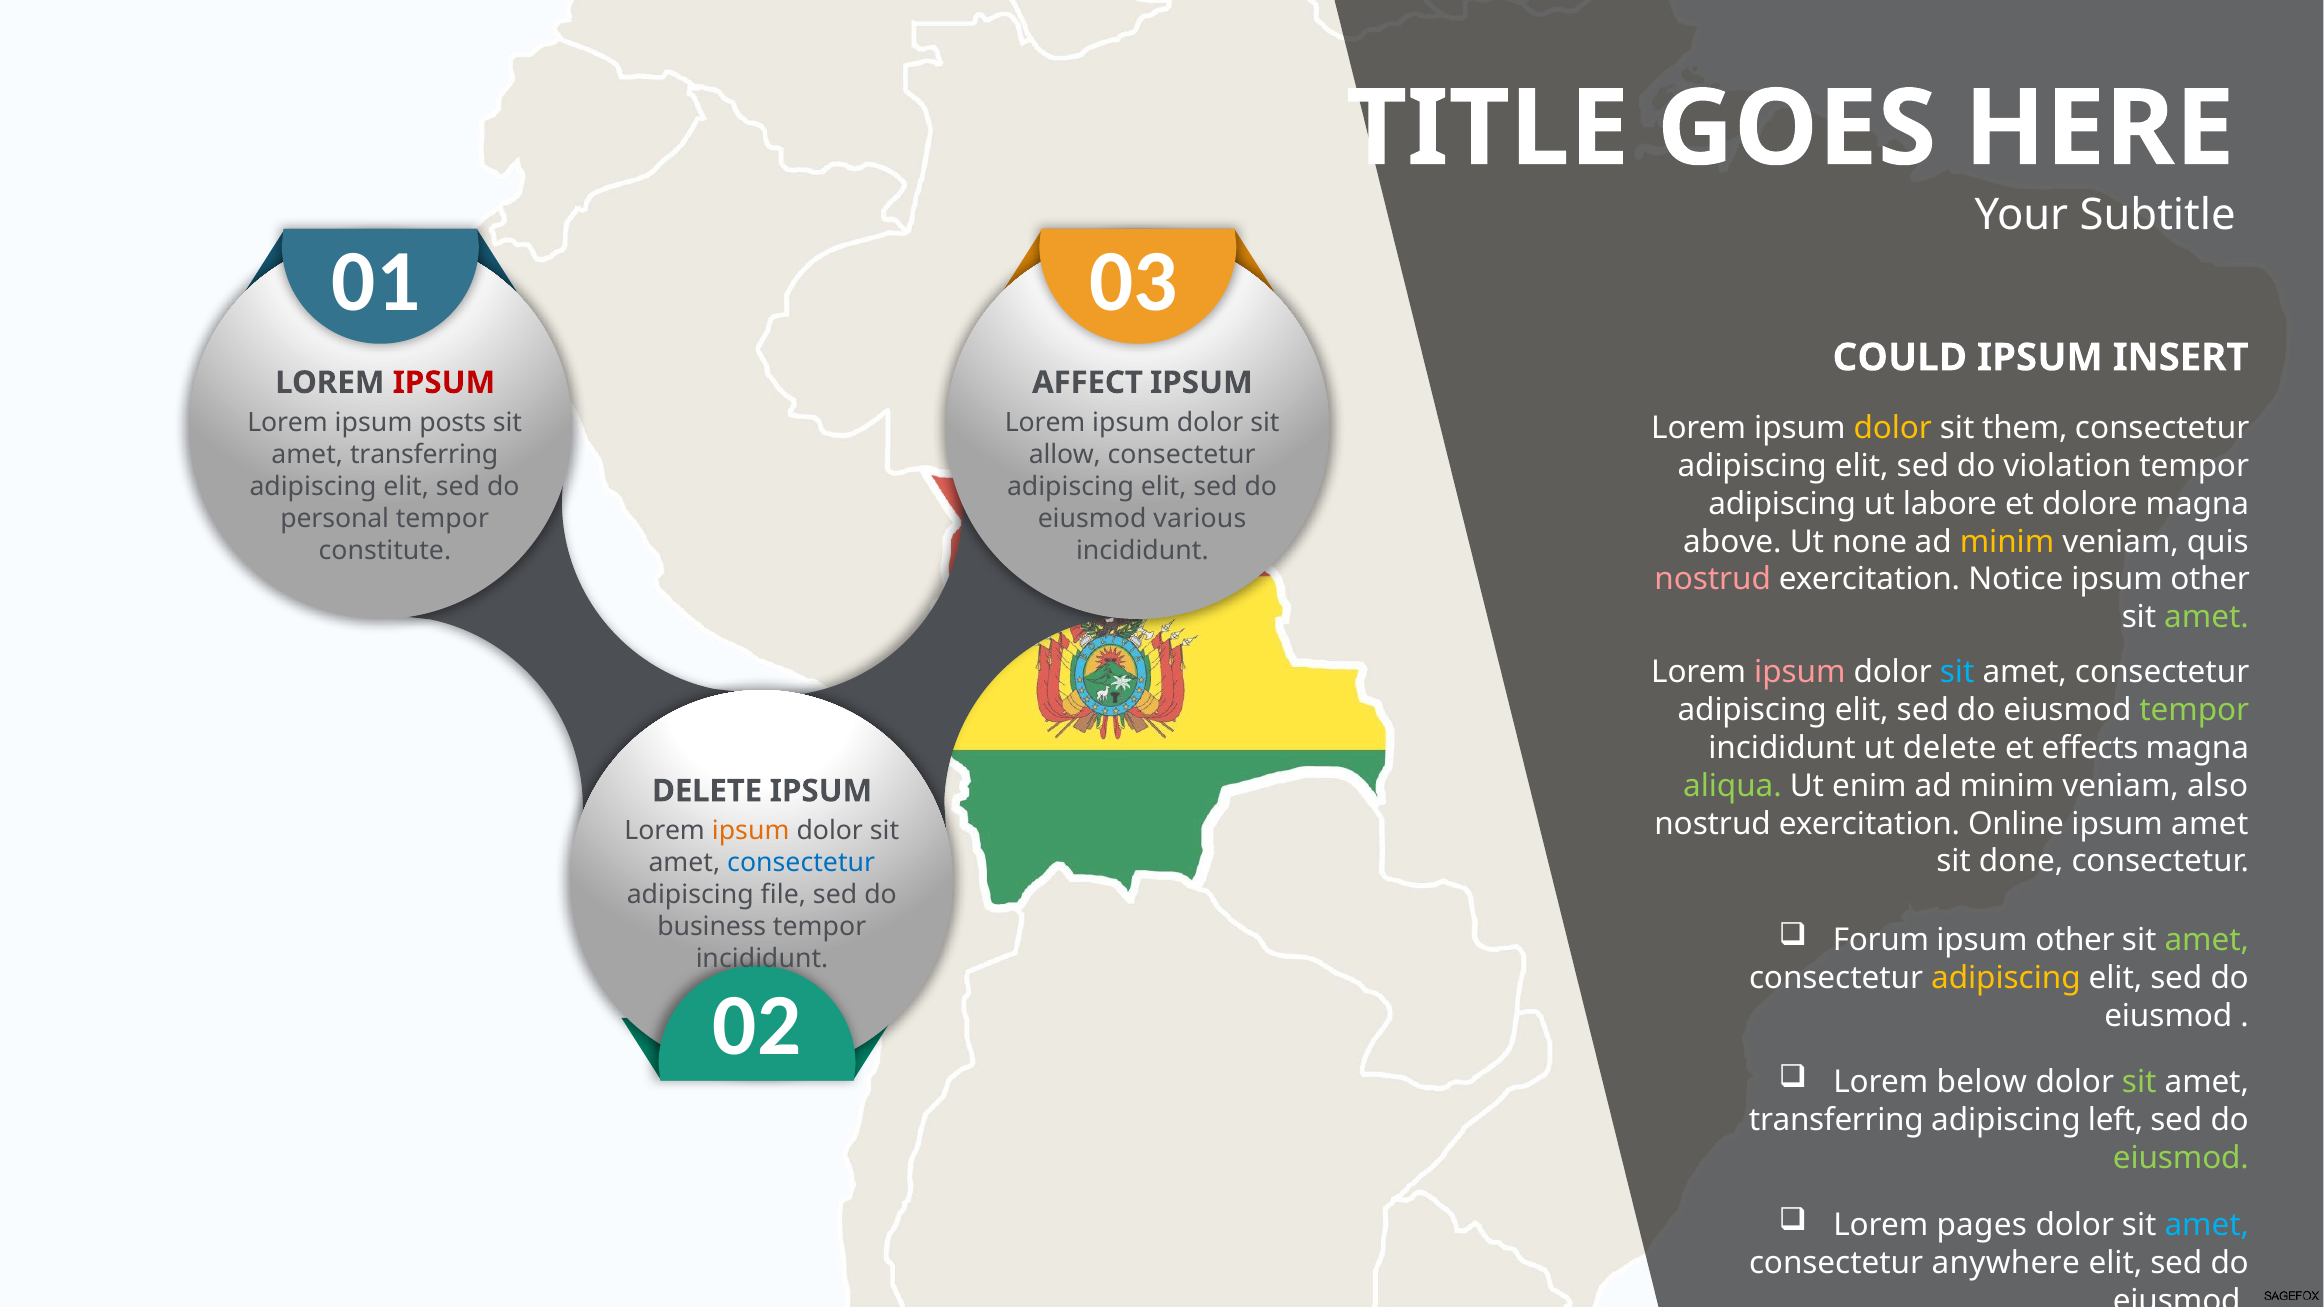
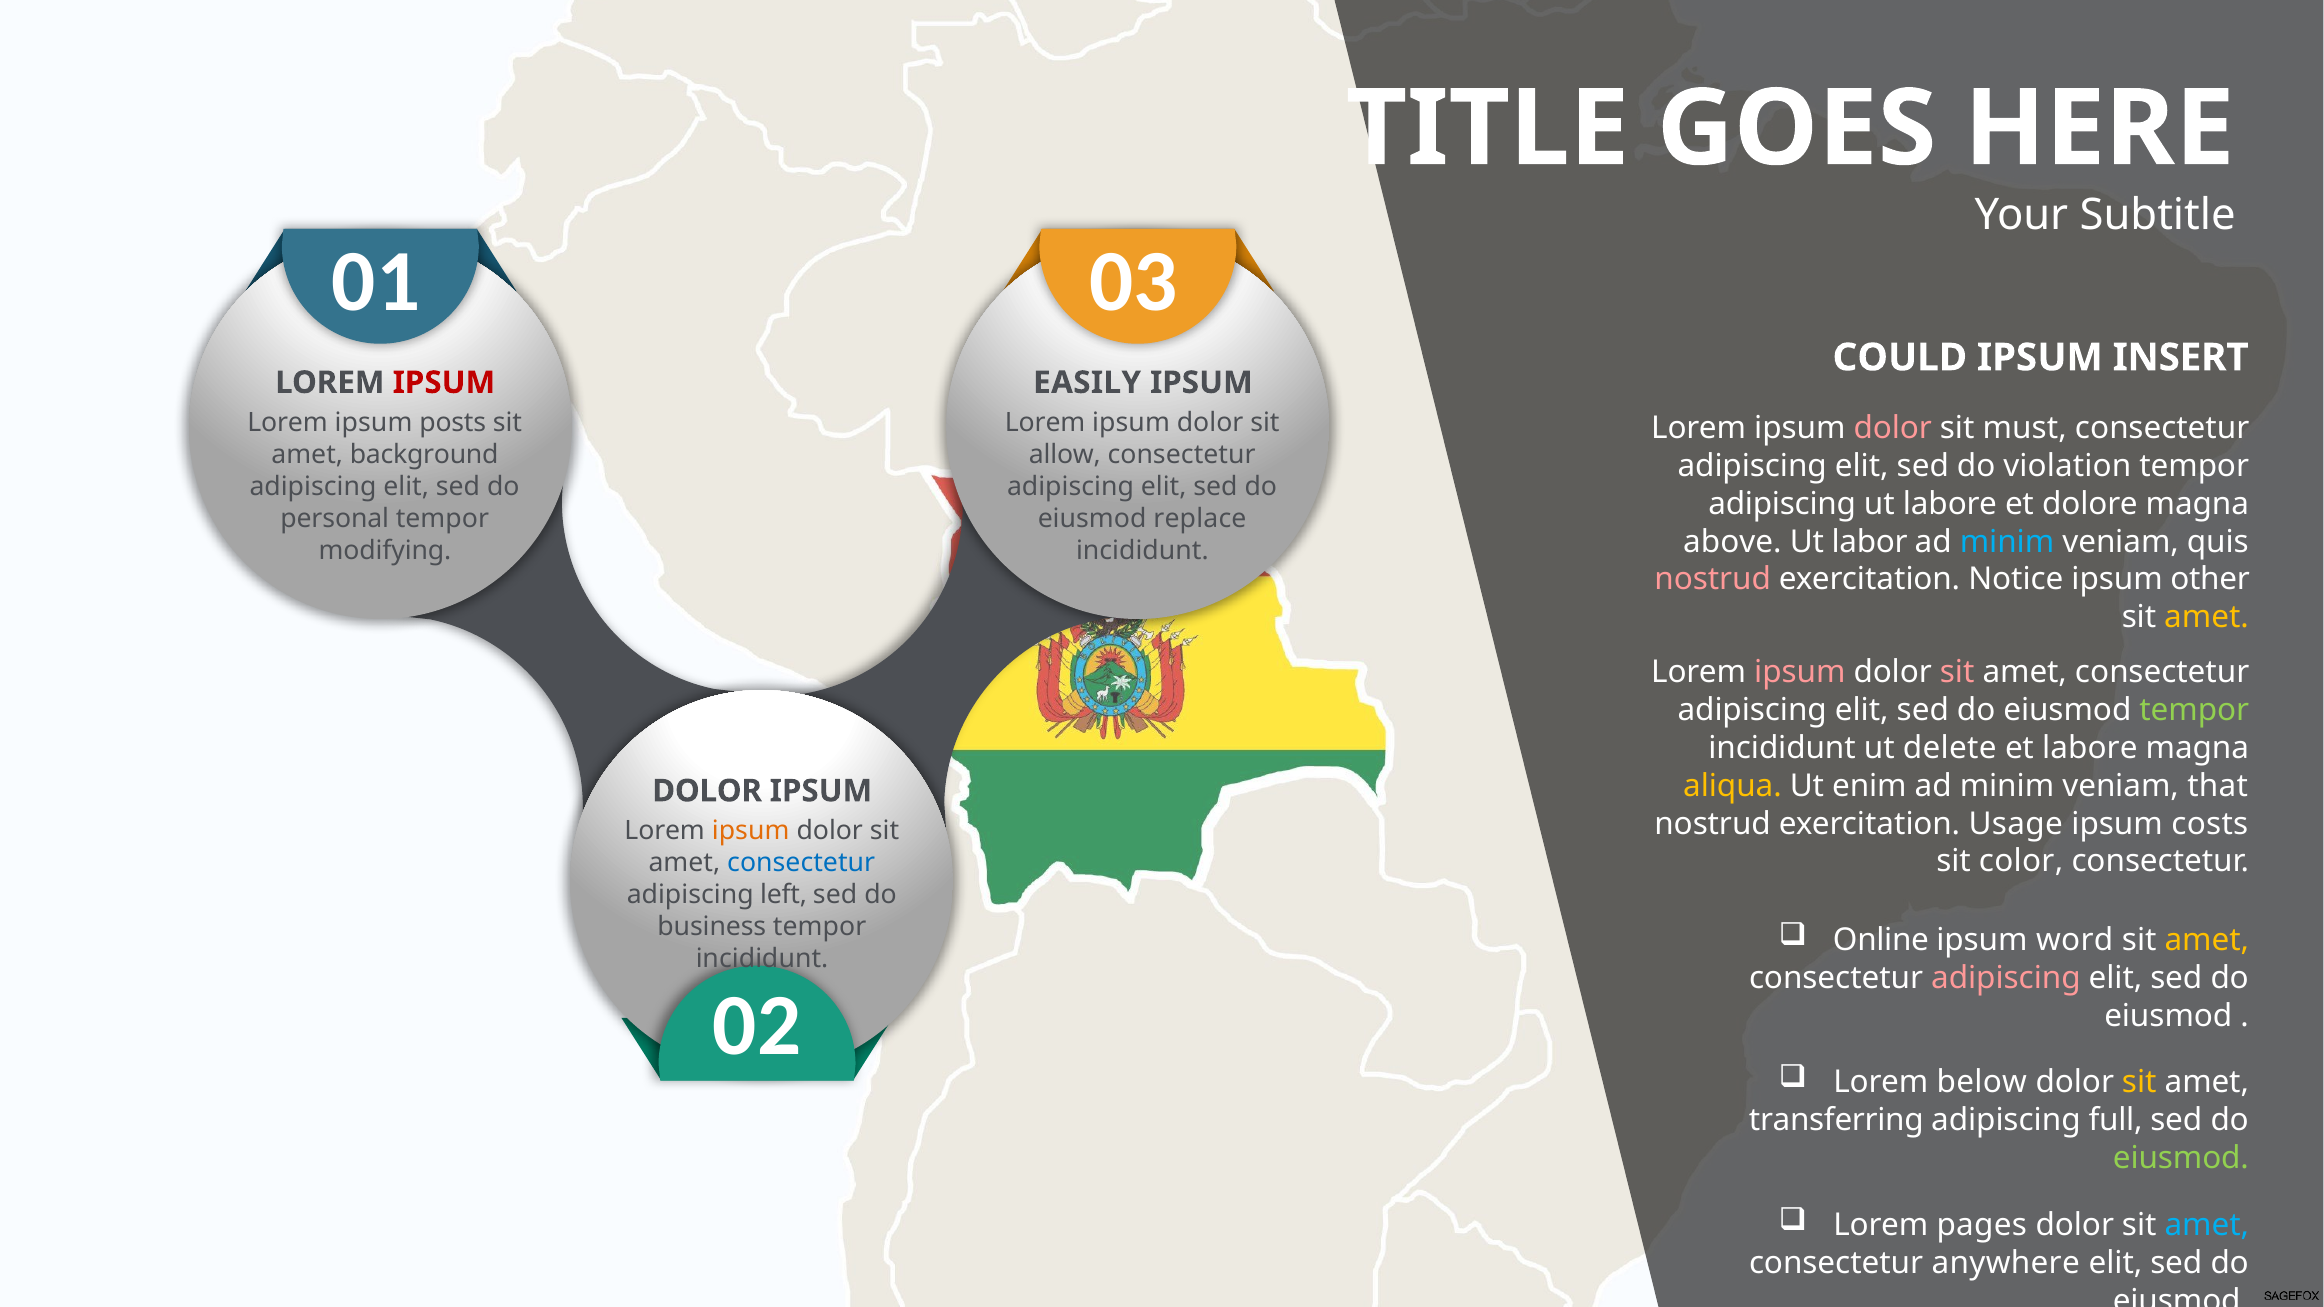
AFFECT: AFFECT -> EASILY
dolor at (1893, 428) colour: yellow -> pink
them: them -> must
transferring at (424, 455): transferring -> background
various: various -> replace
none: none -> labor
minim at (2007, 542) colour: yellow -> light blue
constitute: constitute -> modifying
amet at (2207, 617) colour: light green -> yellow
sit at (1957, 673) colour: light blue -> pink
et effects: effects -> labore
aliqua colour: light green -> yellow
also: also -> that
DELETE at (707, 791): DELETE -> DOLOR
Online: Online -> Usage
ipsum amet: amet -> costs
done: done -> color
file: file -> left
Forum: Forum -> Online
other at (2075, 940): other -> word
amet at (2207, 940) colour: light green -> yellow
adipiscing at (2006, 978) colour: yellow -> pink
sit at (2139, 1083) colour: light green -> yellow
left: left -> full
